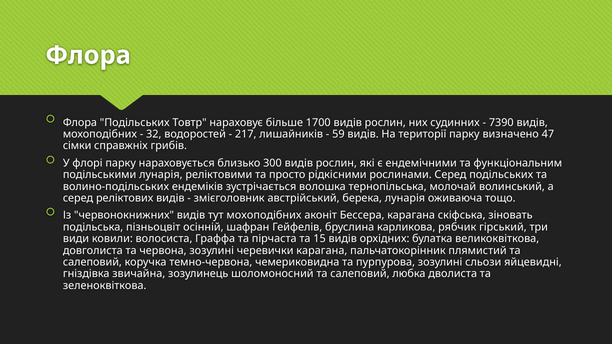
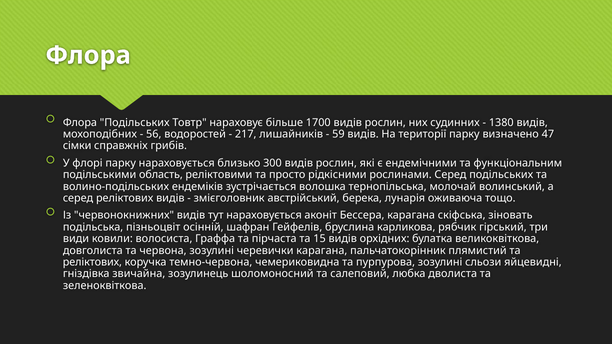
7390: 7390 -> 1380
32: 32 -> 56
подільськими лунарія: лунарія -> область
тут мохоподібних: мохоподібних -> нараховується
салеповий at (92, 262): салеповий -> реліктових
